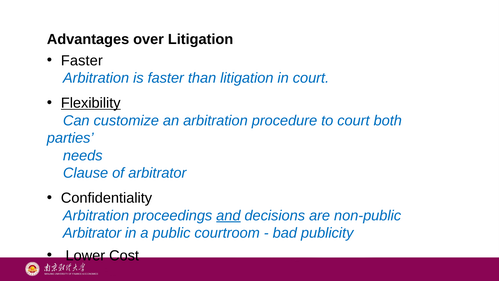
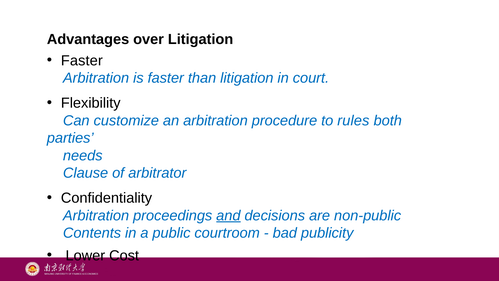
Flexibility underline: present -> none
to court: court -> rules
Arbitrator at (92, 233): Arbitrator -> Contents
